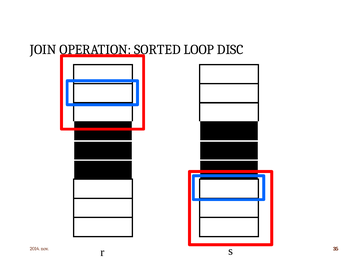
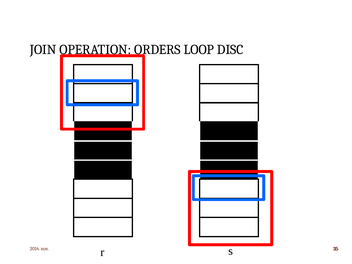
SORTED: SORTED -> ORDERS
